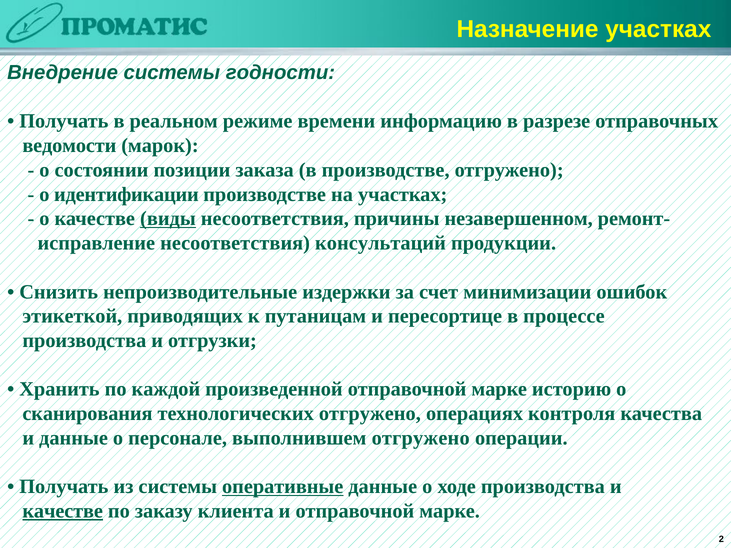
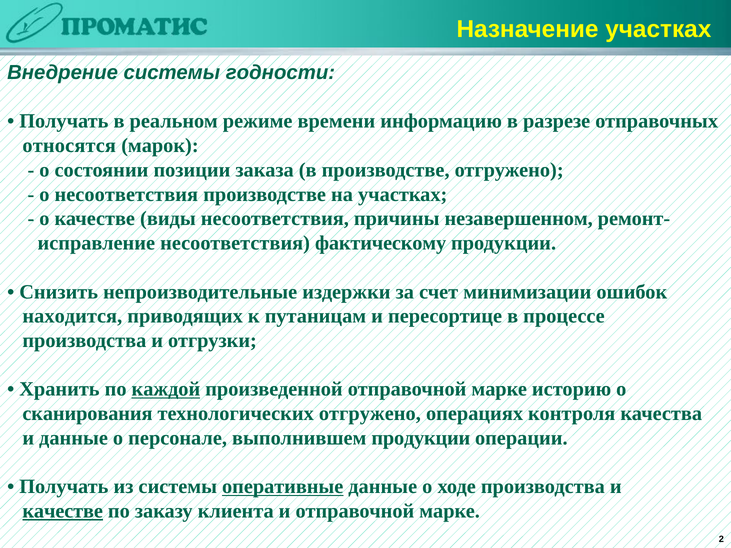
ведомости: ведомости -> относятся
о идентификации: идентификации -> несоответствия
виды underline: present -> none
консультаций: консультаций -> фактическому
этикеткой: этикеткой -> находится
каждой underline: none -> present
выполнившем отгружено: отгружено -> продукции
